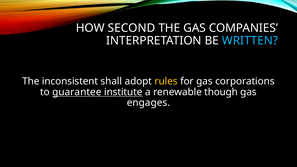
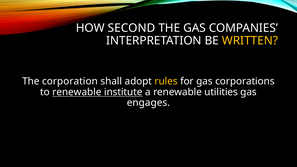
WRITTEN colour: light blue -> yellow
inconsistent: inconsistent -> corporation
to guarantee: guarantee -> renewable
though: though -> utilities
